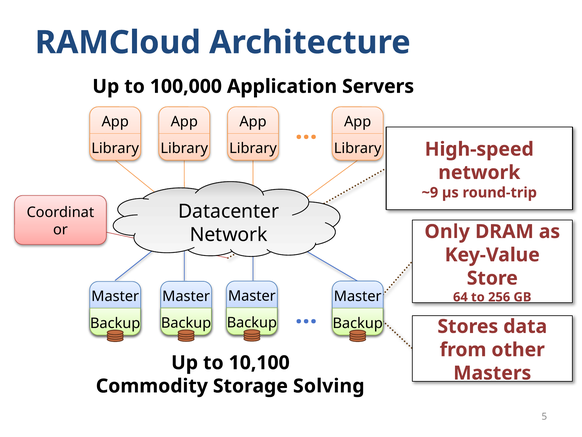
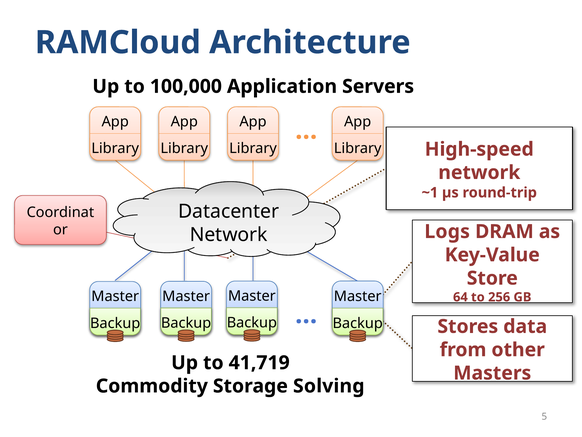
~9: ~9 -> ~1
Only: Only -> Logs
10,100: 10,100 -> 41,719
